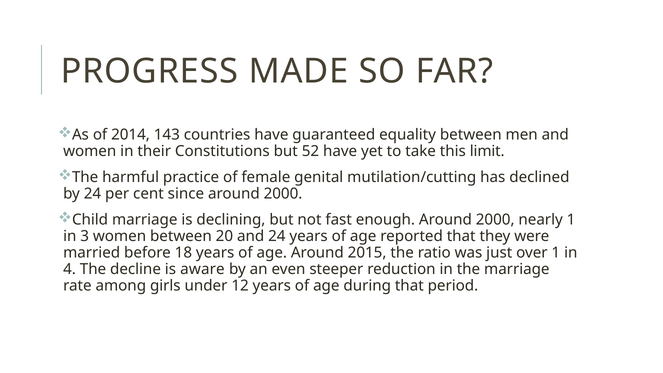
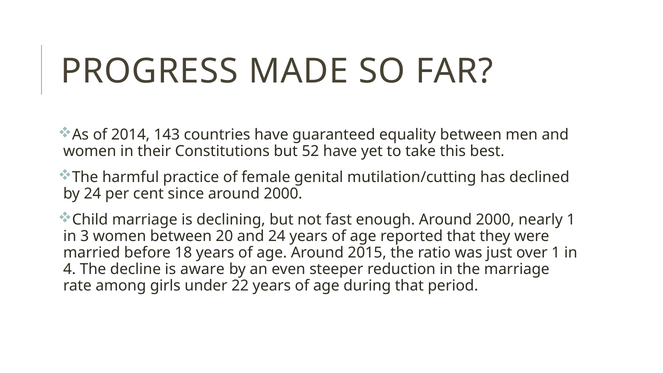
limit: limit -> best
12: 12 -> 22
